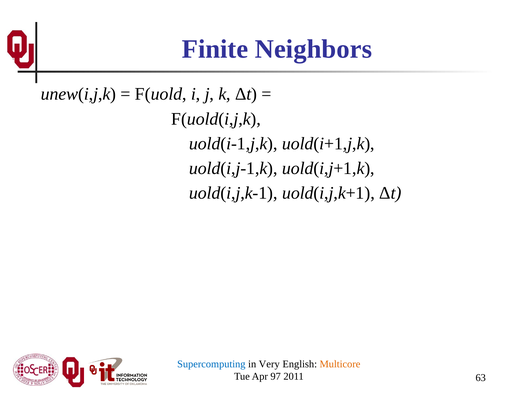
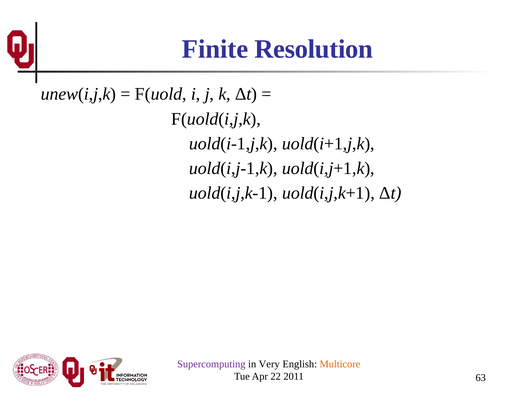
Neighbors: Neighbors -> Resolution
Supercomputing colour: blue -> purple
97: 97 -> 22
